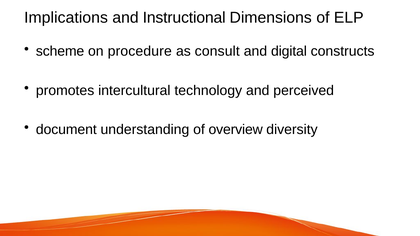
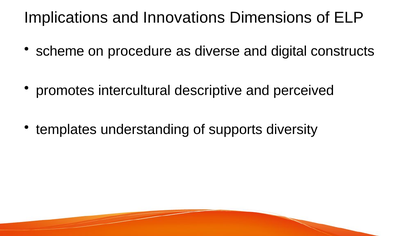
Instructional: Instructional -> Innovations
consult: consult -> diverse
technology: technology -> descriptive
document: document -> templates
overview: overview -> supports
